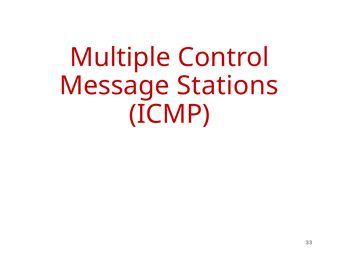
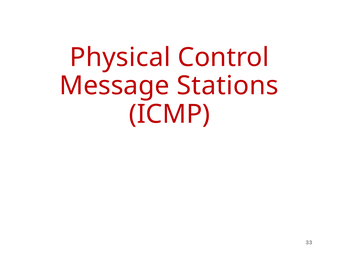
Multiple: Multiple -> Physical
